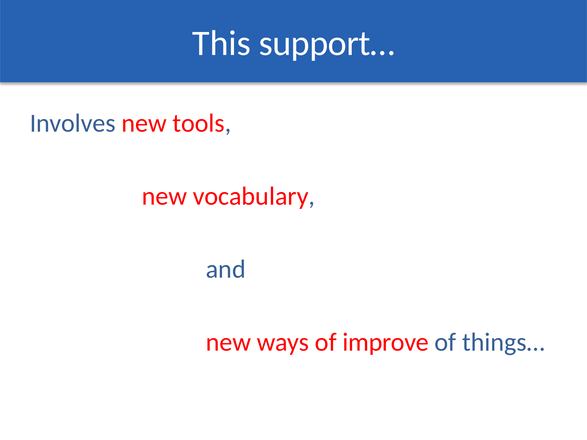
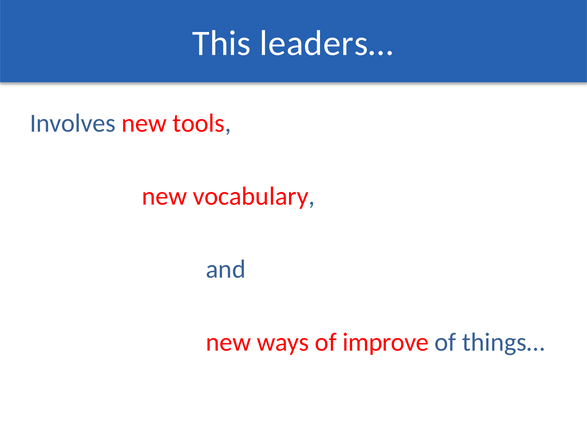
support…: support… -> leaders…
